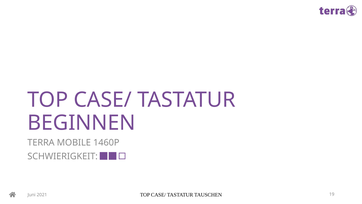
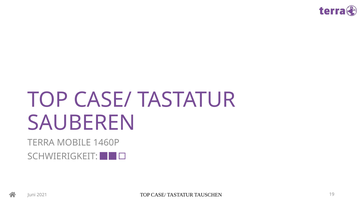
BEGINNEN: BEGINNEN -> SAUBEREN
